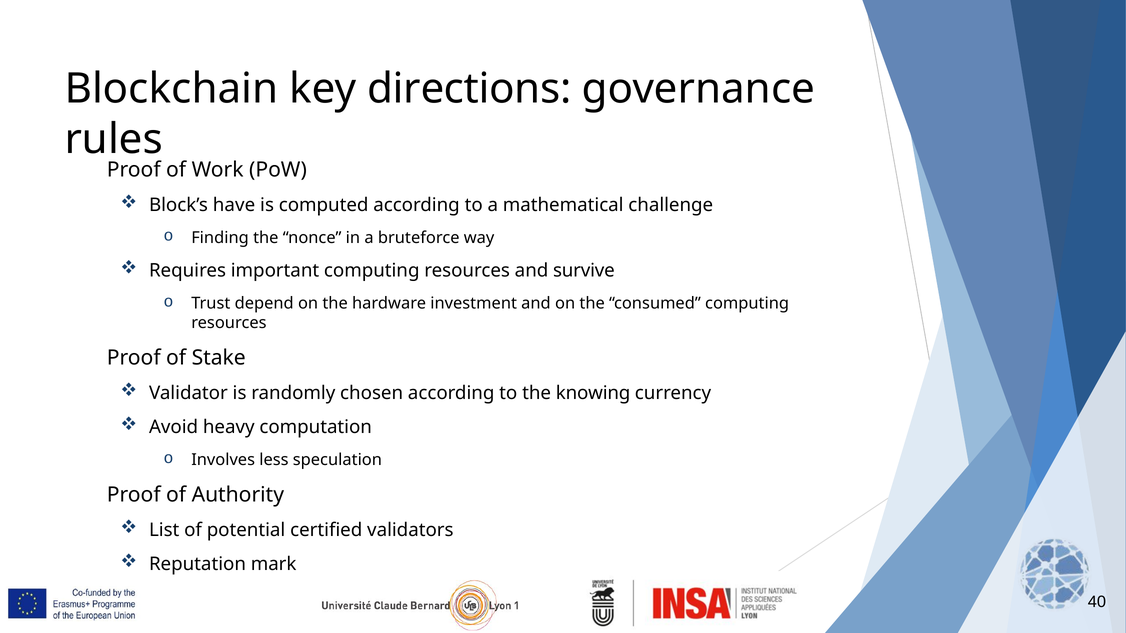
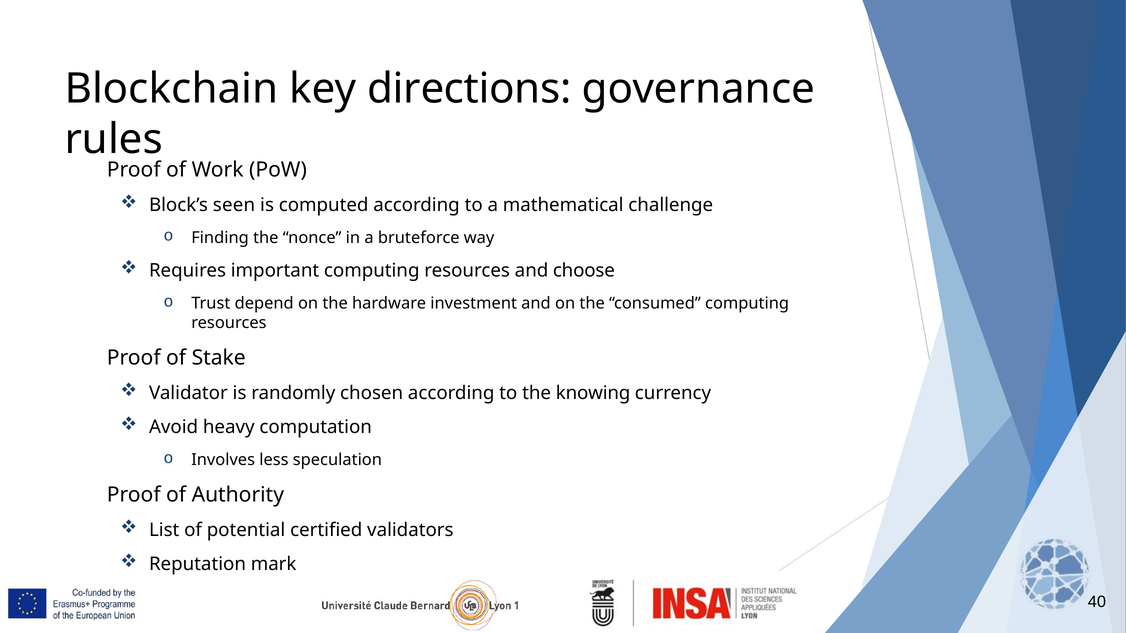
have: have -> seen
survive: survive -> choose
